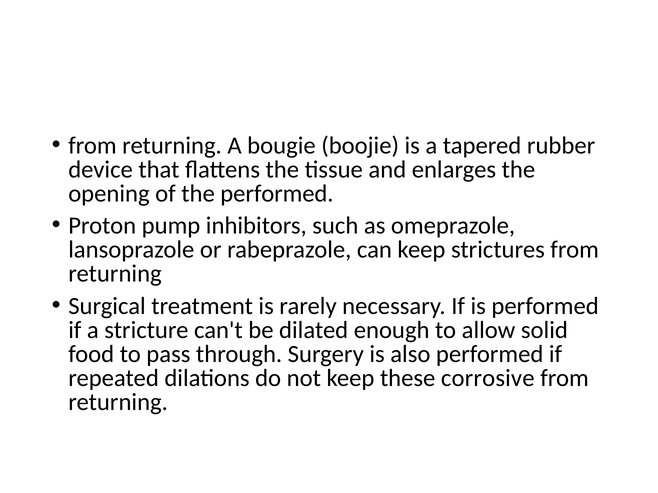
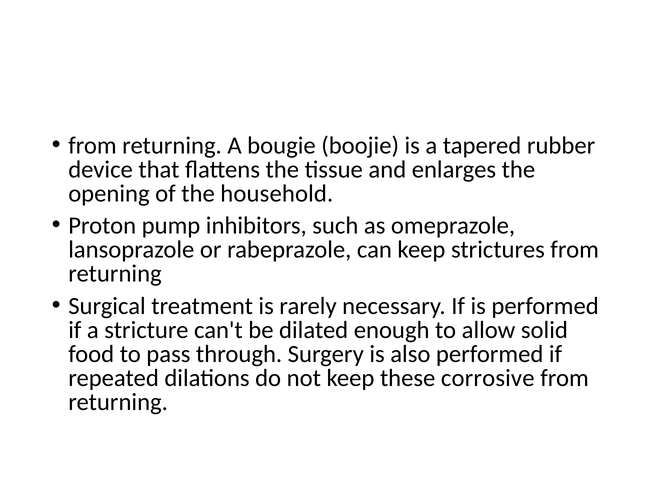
the performed: performed -> household
